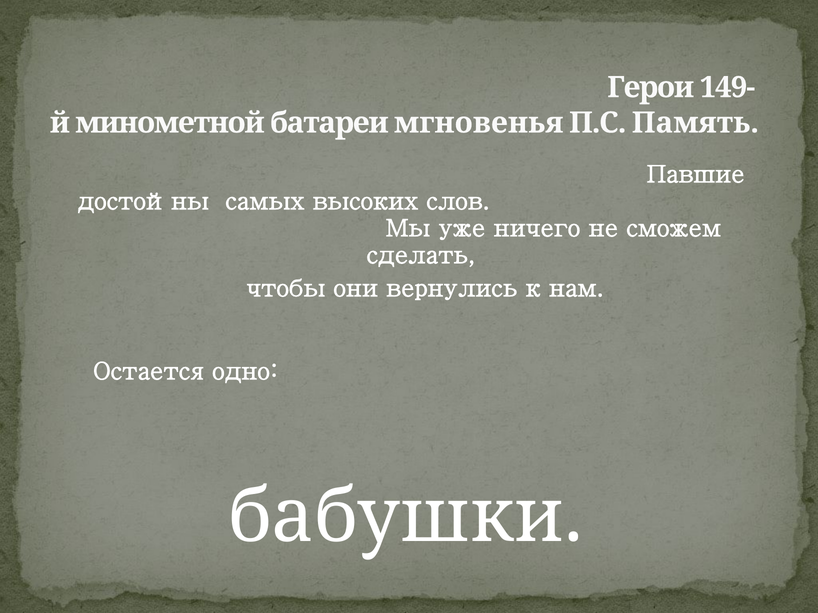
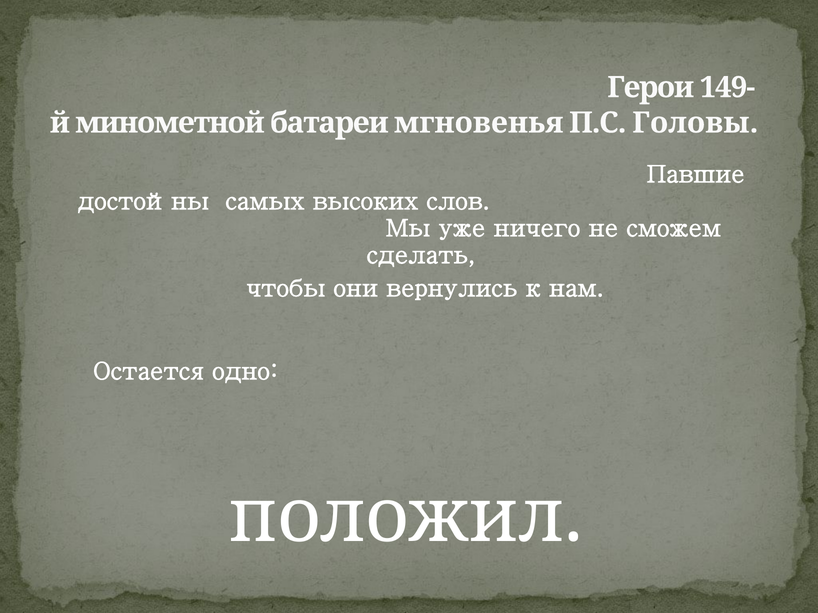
Память: Память -> Головы
бабушки: бабушки -> положил
